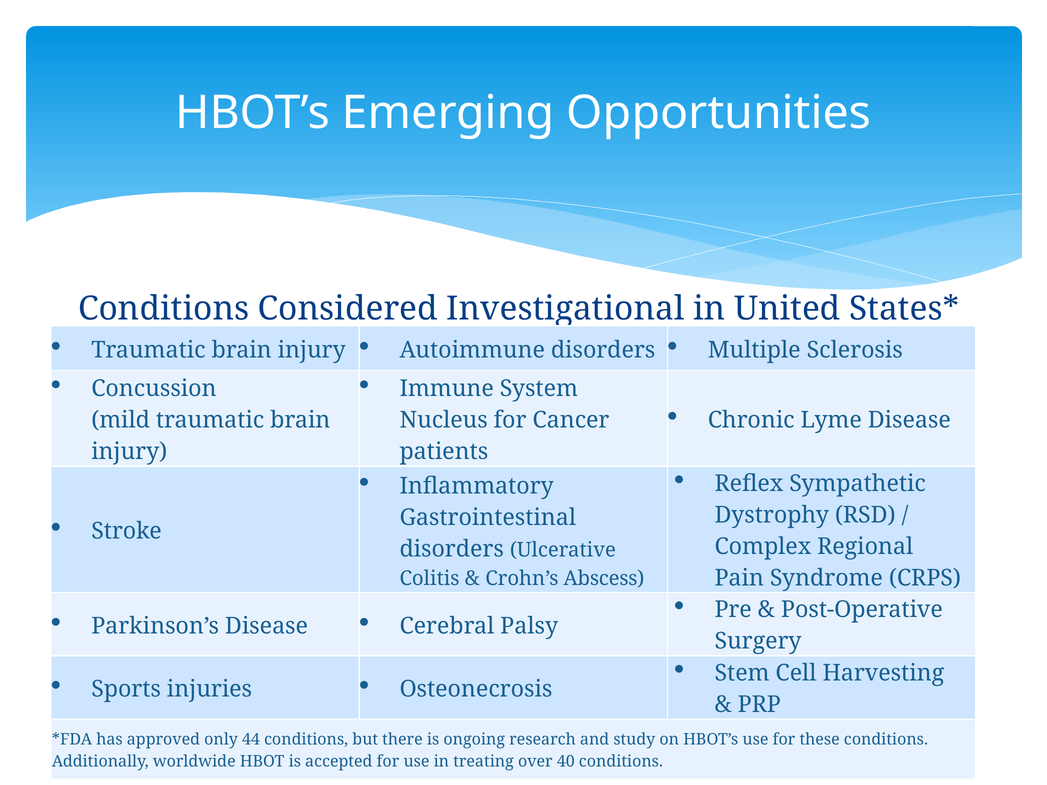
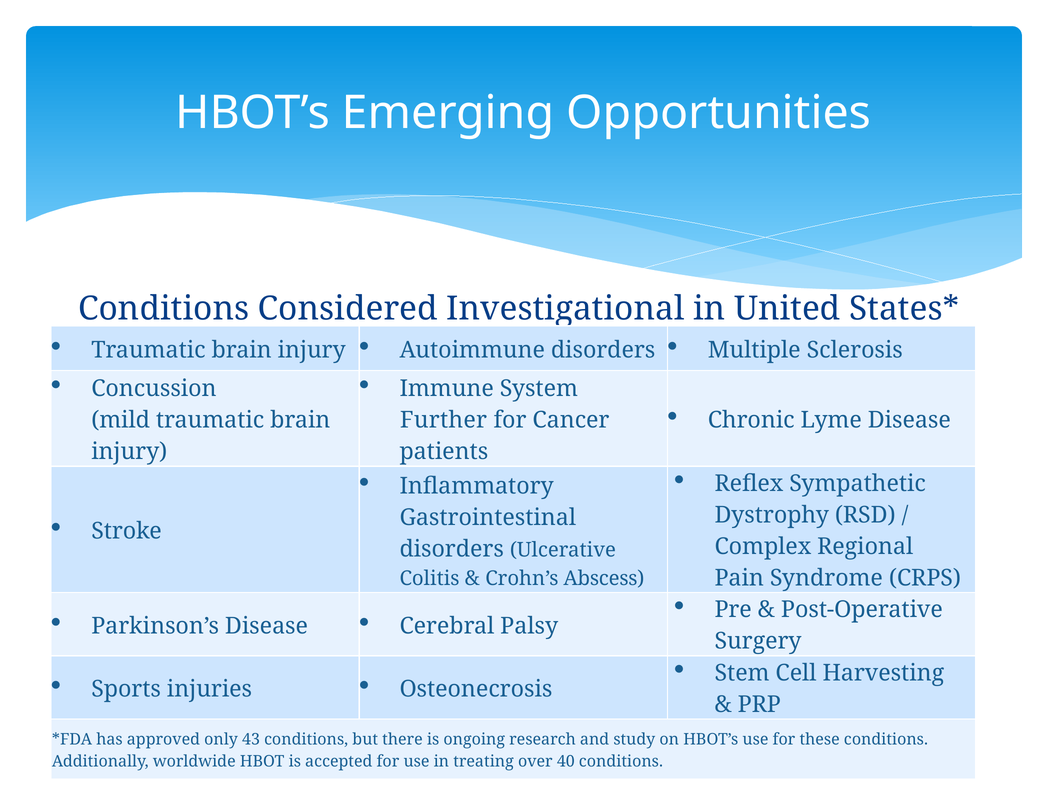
Nucleus: Nucleus -> Further
44: 44 -> 43
